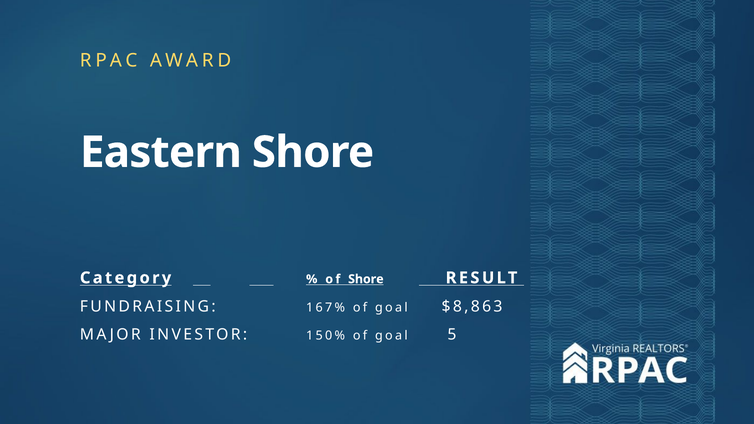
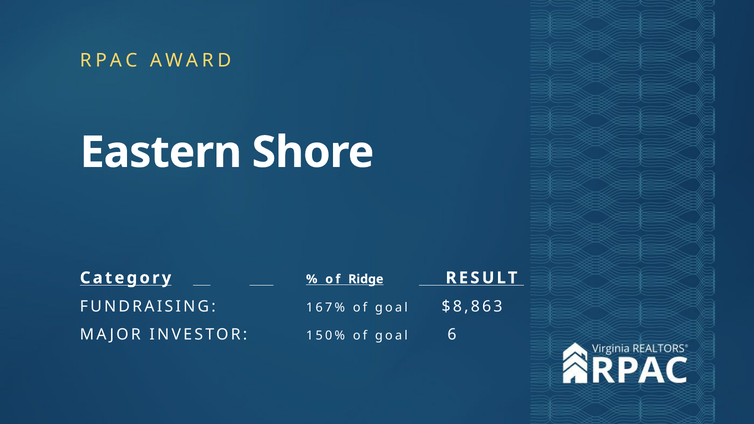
of Shore: Shore -> Ridge
5: 5 -> 6
